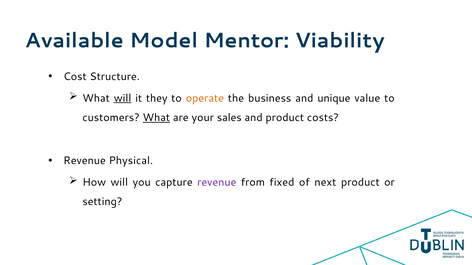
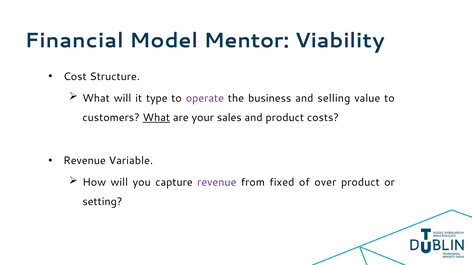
Available: Available -> Financial
will at (123, 98) underline: present -> none
they: they -> type
operate colour: orange -> purple
unique: unique -> selling
Physical: Physical -> Variable
next: next -> over
